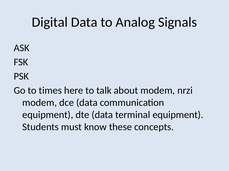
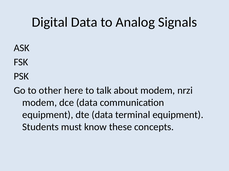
times: times -> other
